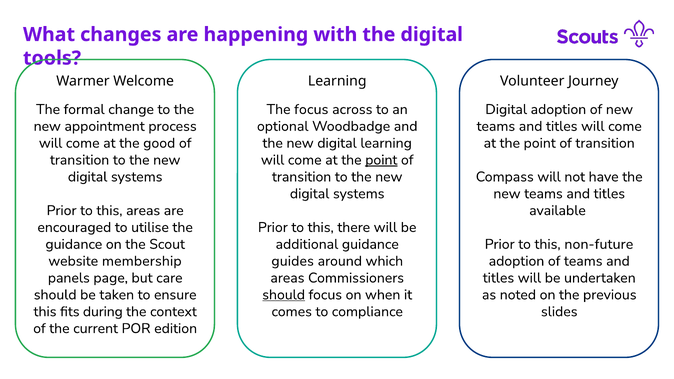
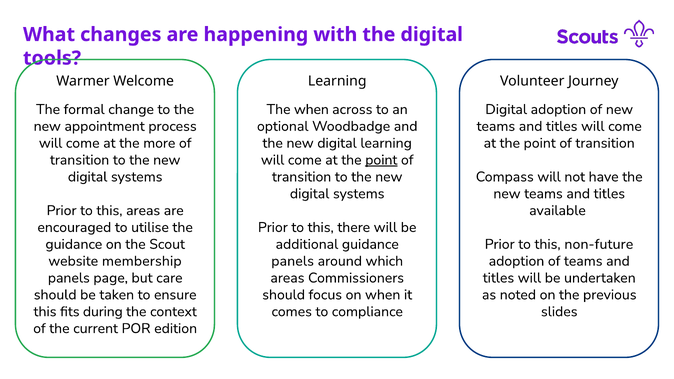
The focus: focus -> when
good: good -> more
guides at (293, 261): guides -> panels
should at (284, 295) underline: present -> none
